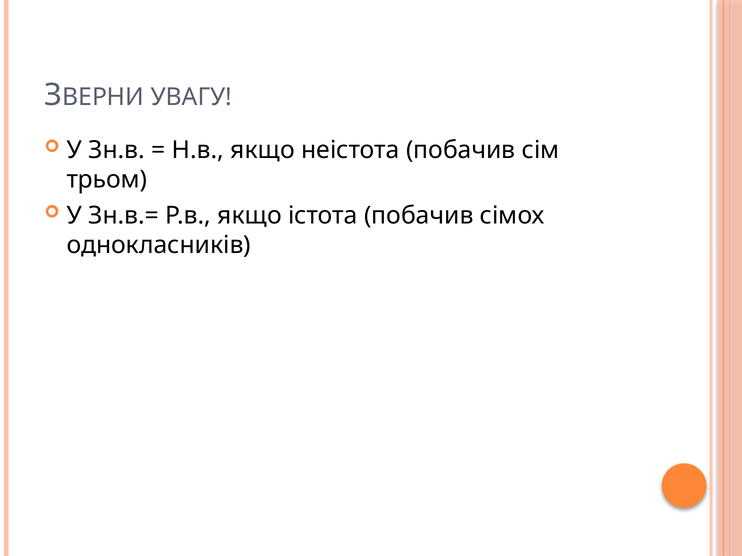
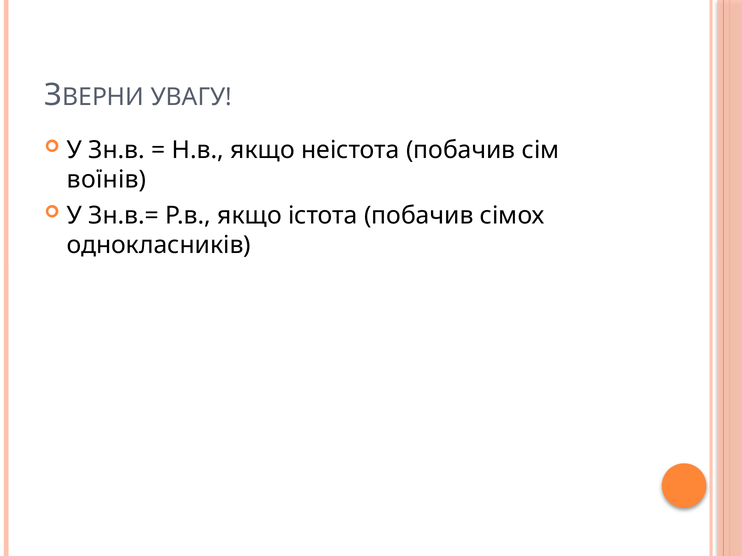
трьом: трьом -> воїнів
